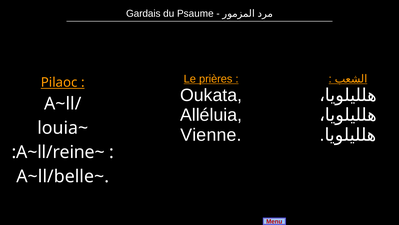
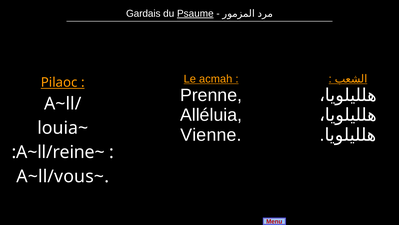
Psaume underline: none -> present
prières: prières -> acmah
Oukata: Oukata -> Prenne
A~ll/belle~: A~ll/belle~ -> A~ll/vous~
